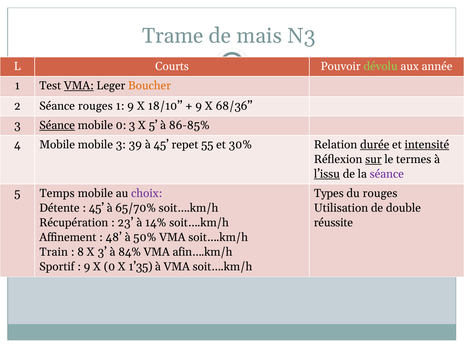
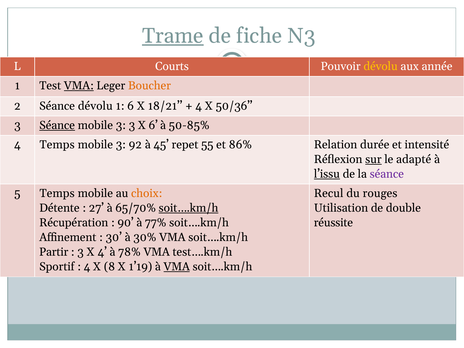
Trame underline: none -> present
mais: mais -> fiche
dévolu at (381, 66) colour: light green -> yellow
Séance rouges: rouges -> dévolu
1 9: 9 -> 6
18/10: 18/10 -> 18/21
9 at (199, 106): 9 -> 4
68/36: 68/36 -> 50/36
0 at (121, 125): 0 -> 3
X 5: 5 -> 6
86-85%: 86-85% -> 50-85%
4 Mobile: Mobile -> Temps
39: 39 -> 92
30%: 30% -> 86%
durée underline: present -> none
intensité underline: present -> none
termes: termes -> adapté
choix colour: purple -> orange
Types: Types -> Recul
45 at (96, 208): 45 -> 27
soit….km/h at (189, 208) underline: none -> present
23: 23 -> 90
14%: 14% -> 77%
48: 48 -> 30
50%: 50% -> 30%
Train: Train -> Partir
8 at (81, 252): 8 -> 3
X 3: 3 -> 4
84%: 84% -> 78%
afin….km/h: afin….km/h -> test….km/h
9 at (87, 267): 9 -> 4
X 0: 0 -> 8
1’35: 1’35 -> 1’19
VMA at (177, 267) underline: none -> present
